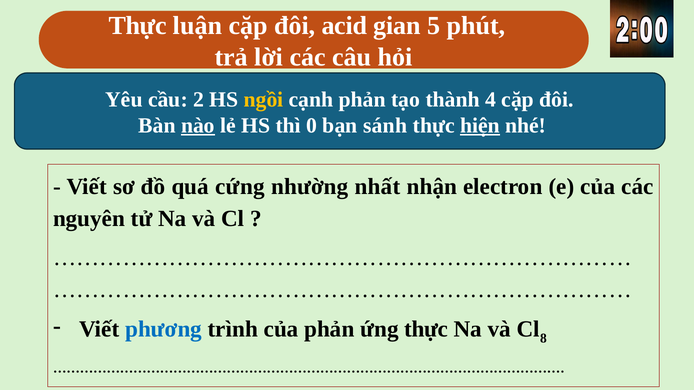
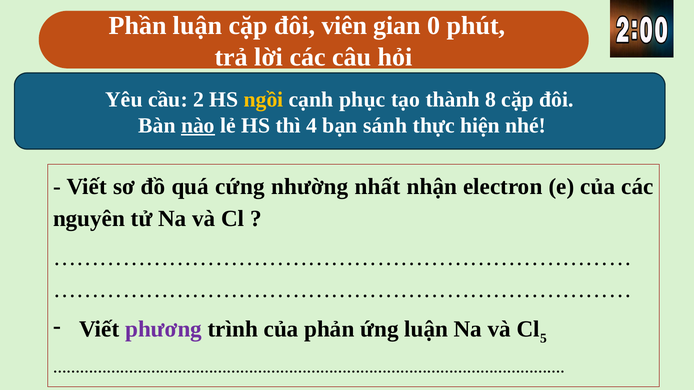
Thực at (138, 26): Thực -> Phần
acid: acid -> viên
5: 5 -> 0
cạnh phản: phản -> phục
4: 4 -> 8
0: 0 -> 4
hiện underline: present -> none
phương colour: blue -> purple
ứng thực: thực -> luận
8: 8 -> 5
